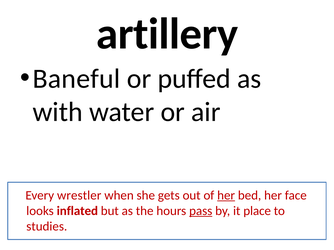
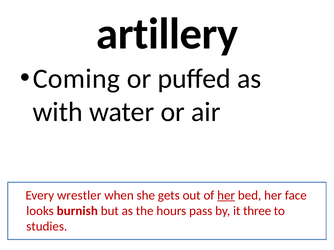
Baneful: Baneful -> Coming
inflated: inflated -> burnish
pass underline: present -> none
place: place -> three
